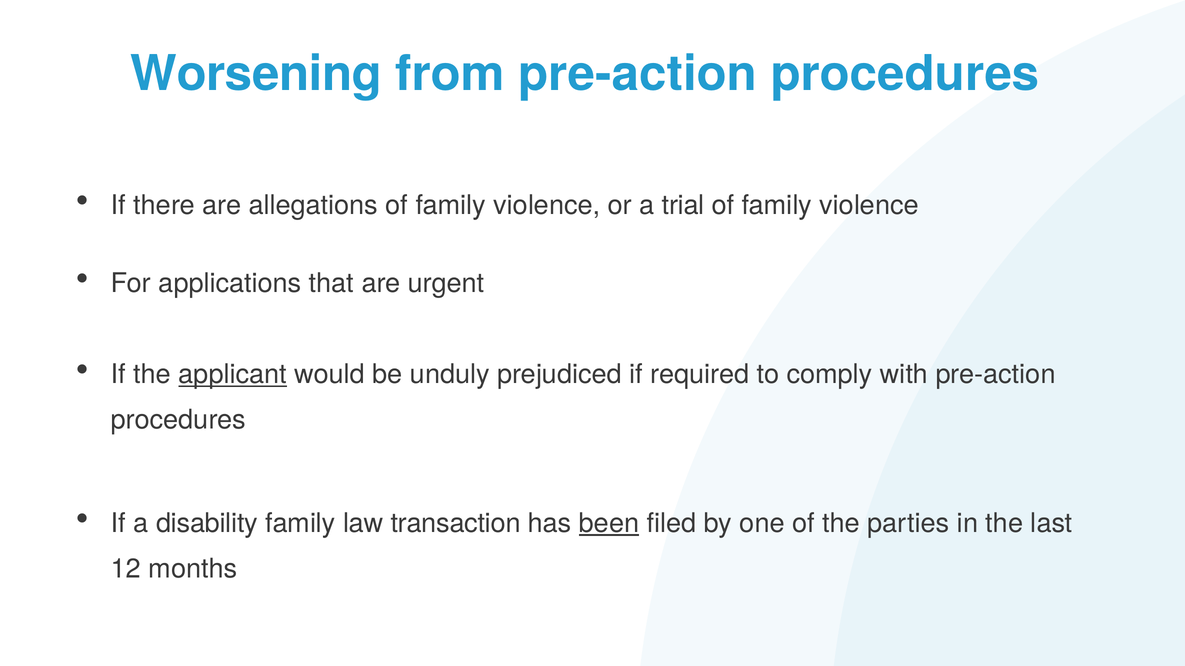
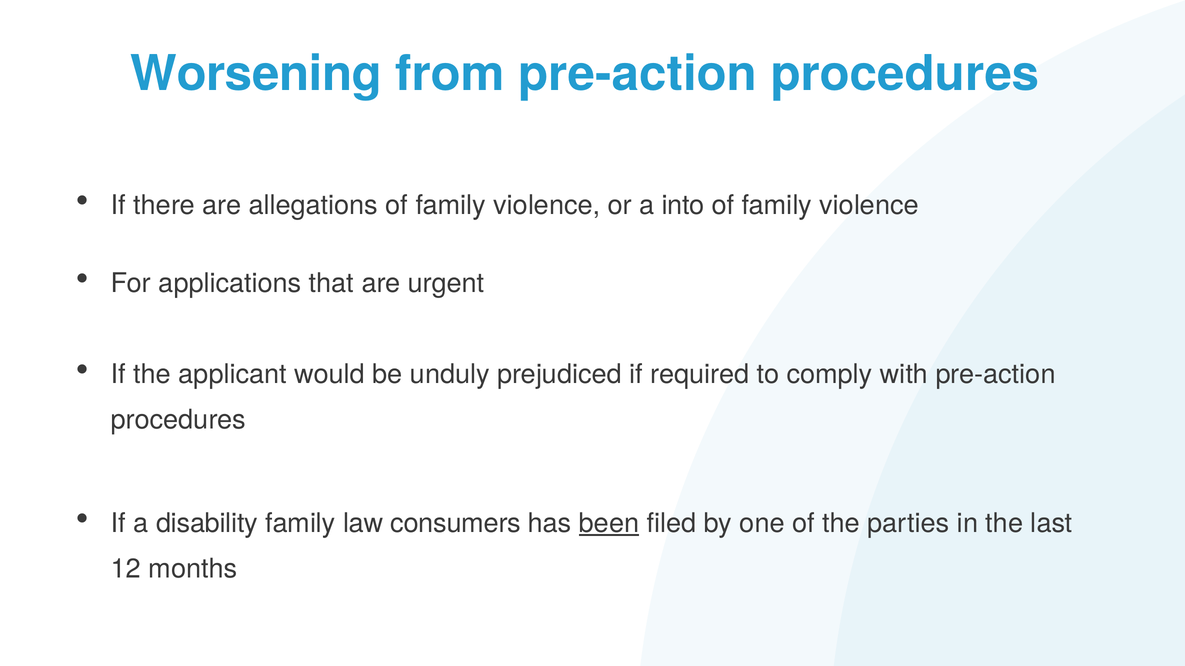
trial: trial -> into
applicant underline: present -> none
transaction: transaction -> consumers
